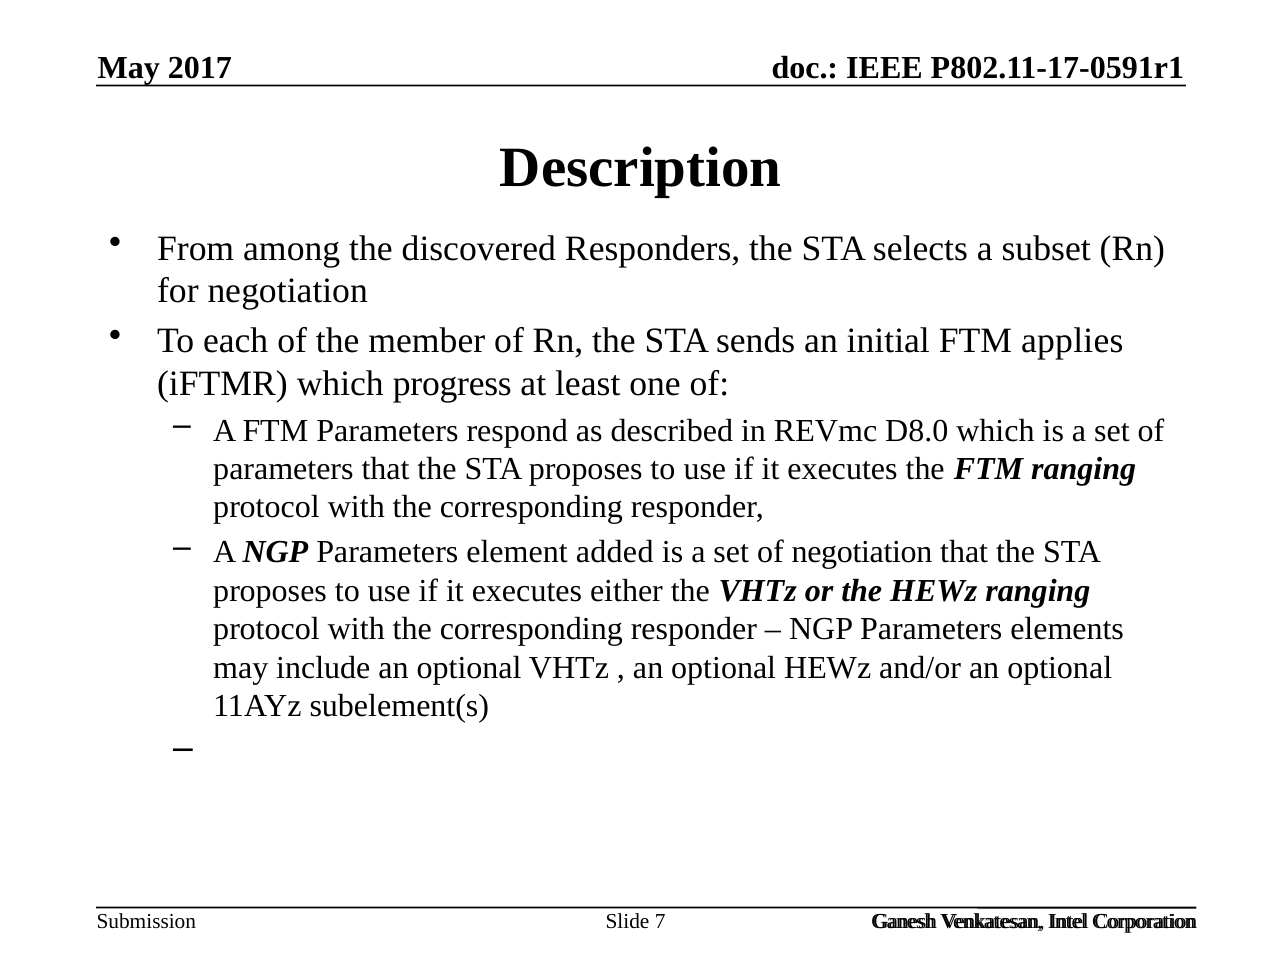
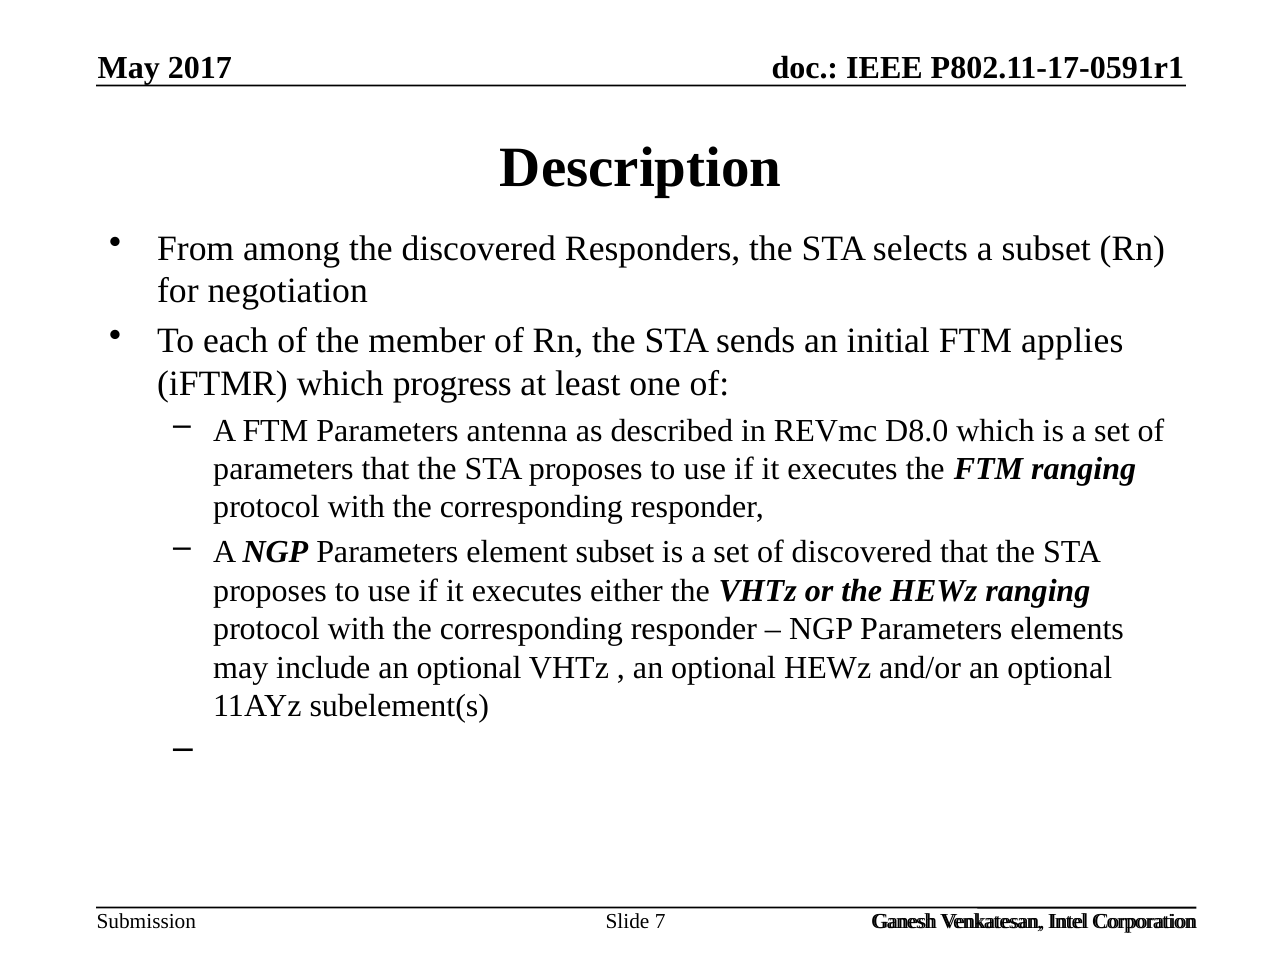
respond: respond -> antenna
element added: added -> subset
of negotiation: negotiation -> discovered
